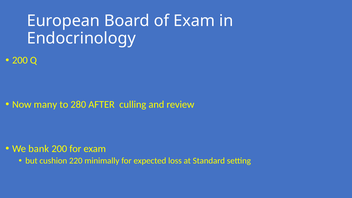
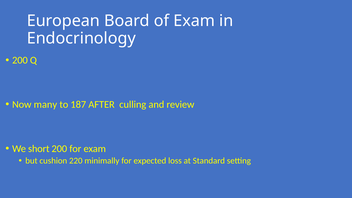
280: 280 -> 187
bank: bank -> short
